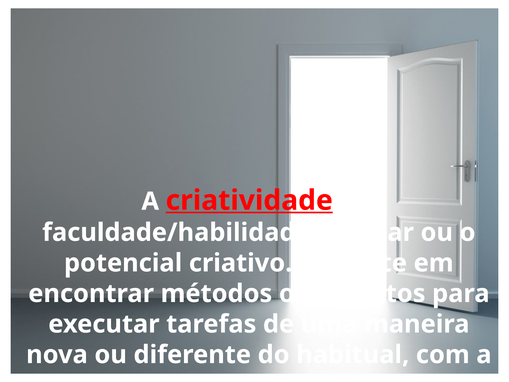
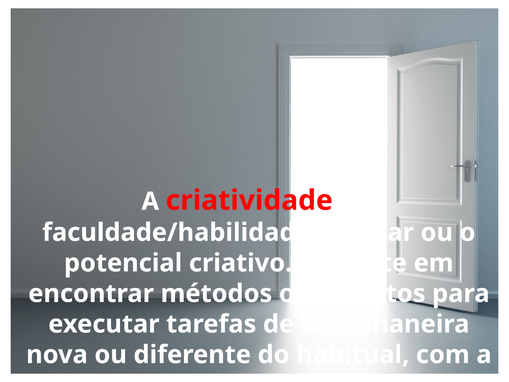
criatividade underline: present -> none
